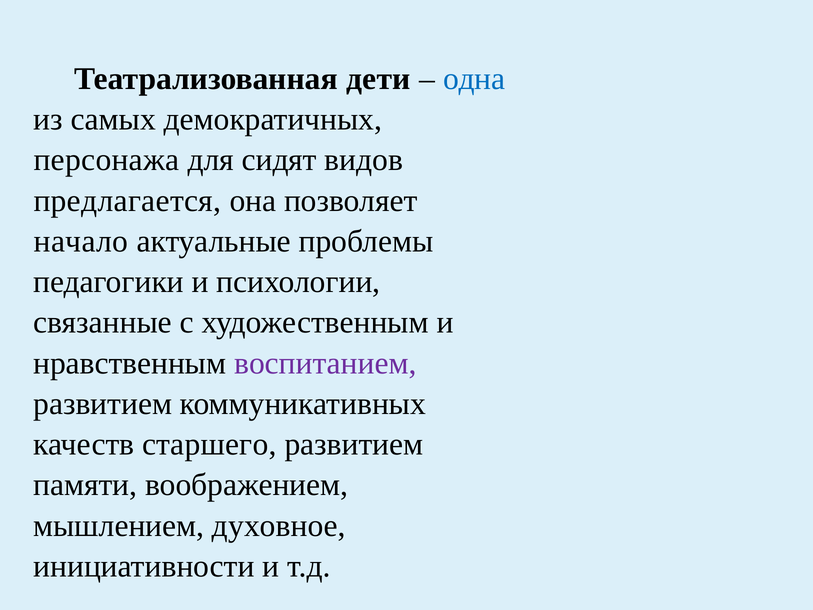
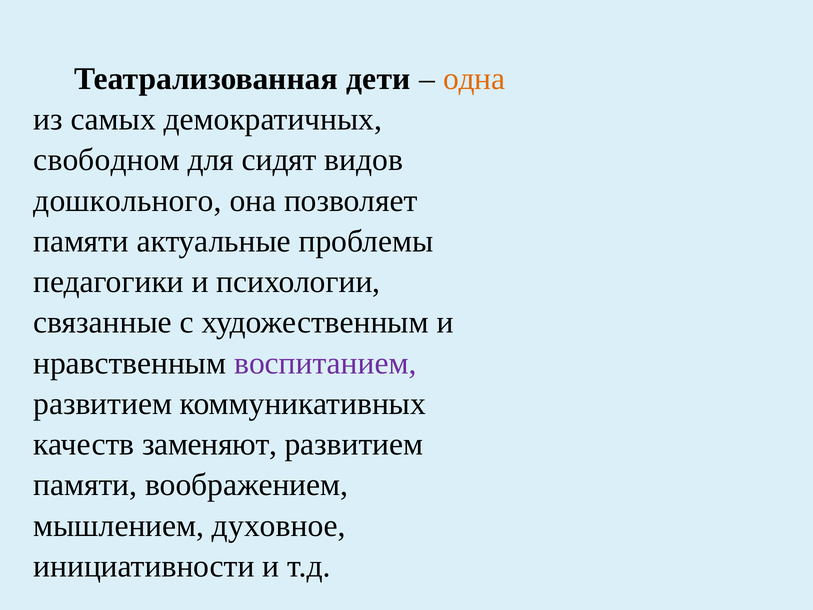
одна colour: blue -> orange
персонажа: персонажа -> свободном
предлагается: предлагается -> дошкольного
начало at (81, 241): начало -> памяти
старшего: старшего -> заменяют
